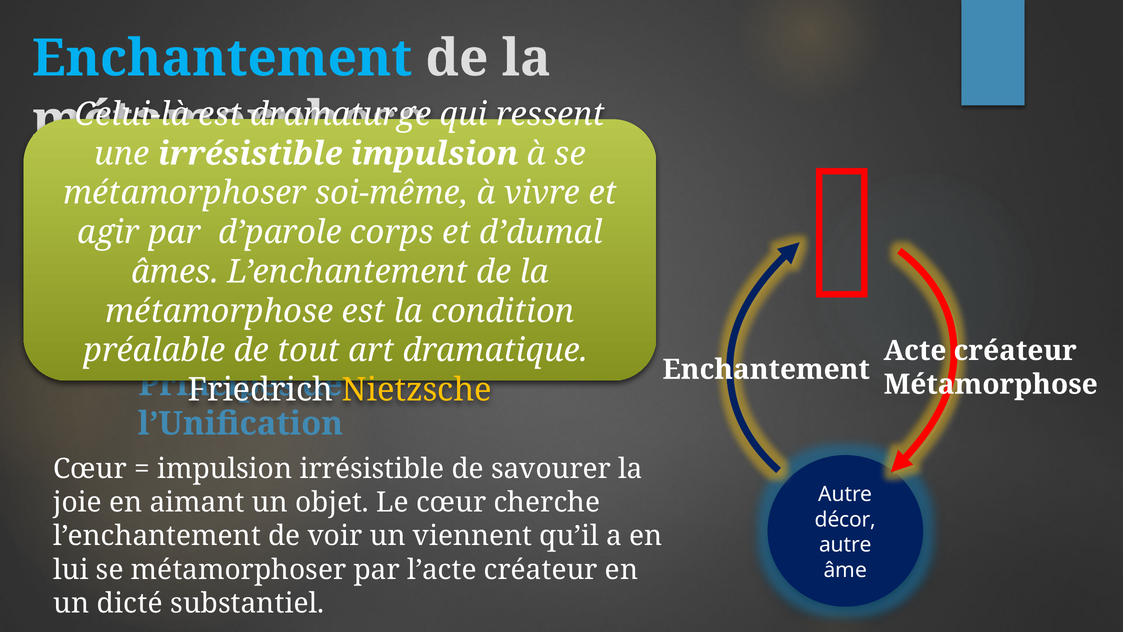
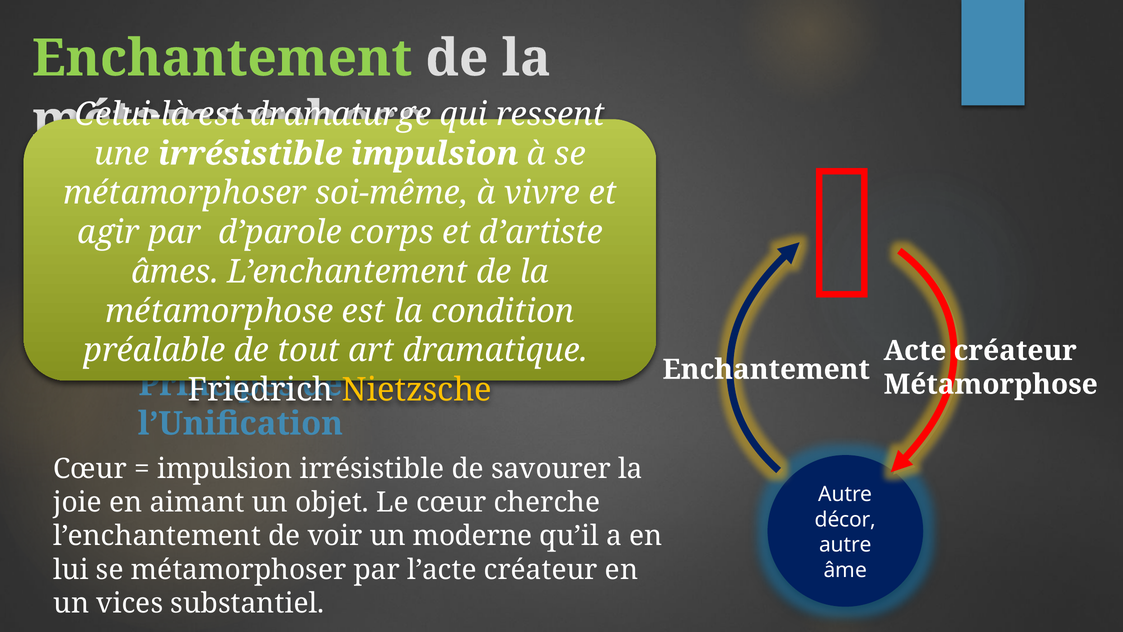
Enchantement at (222, 58) colour: light blue -> light green
d’dumal: d’dumal -> d’artiste
viennent: viennent -> moderne
dicté: dicté -> vices
